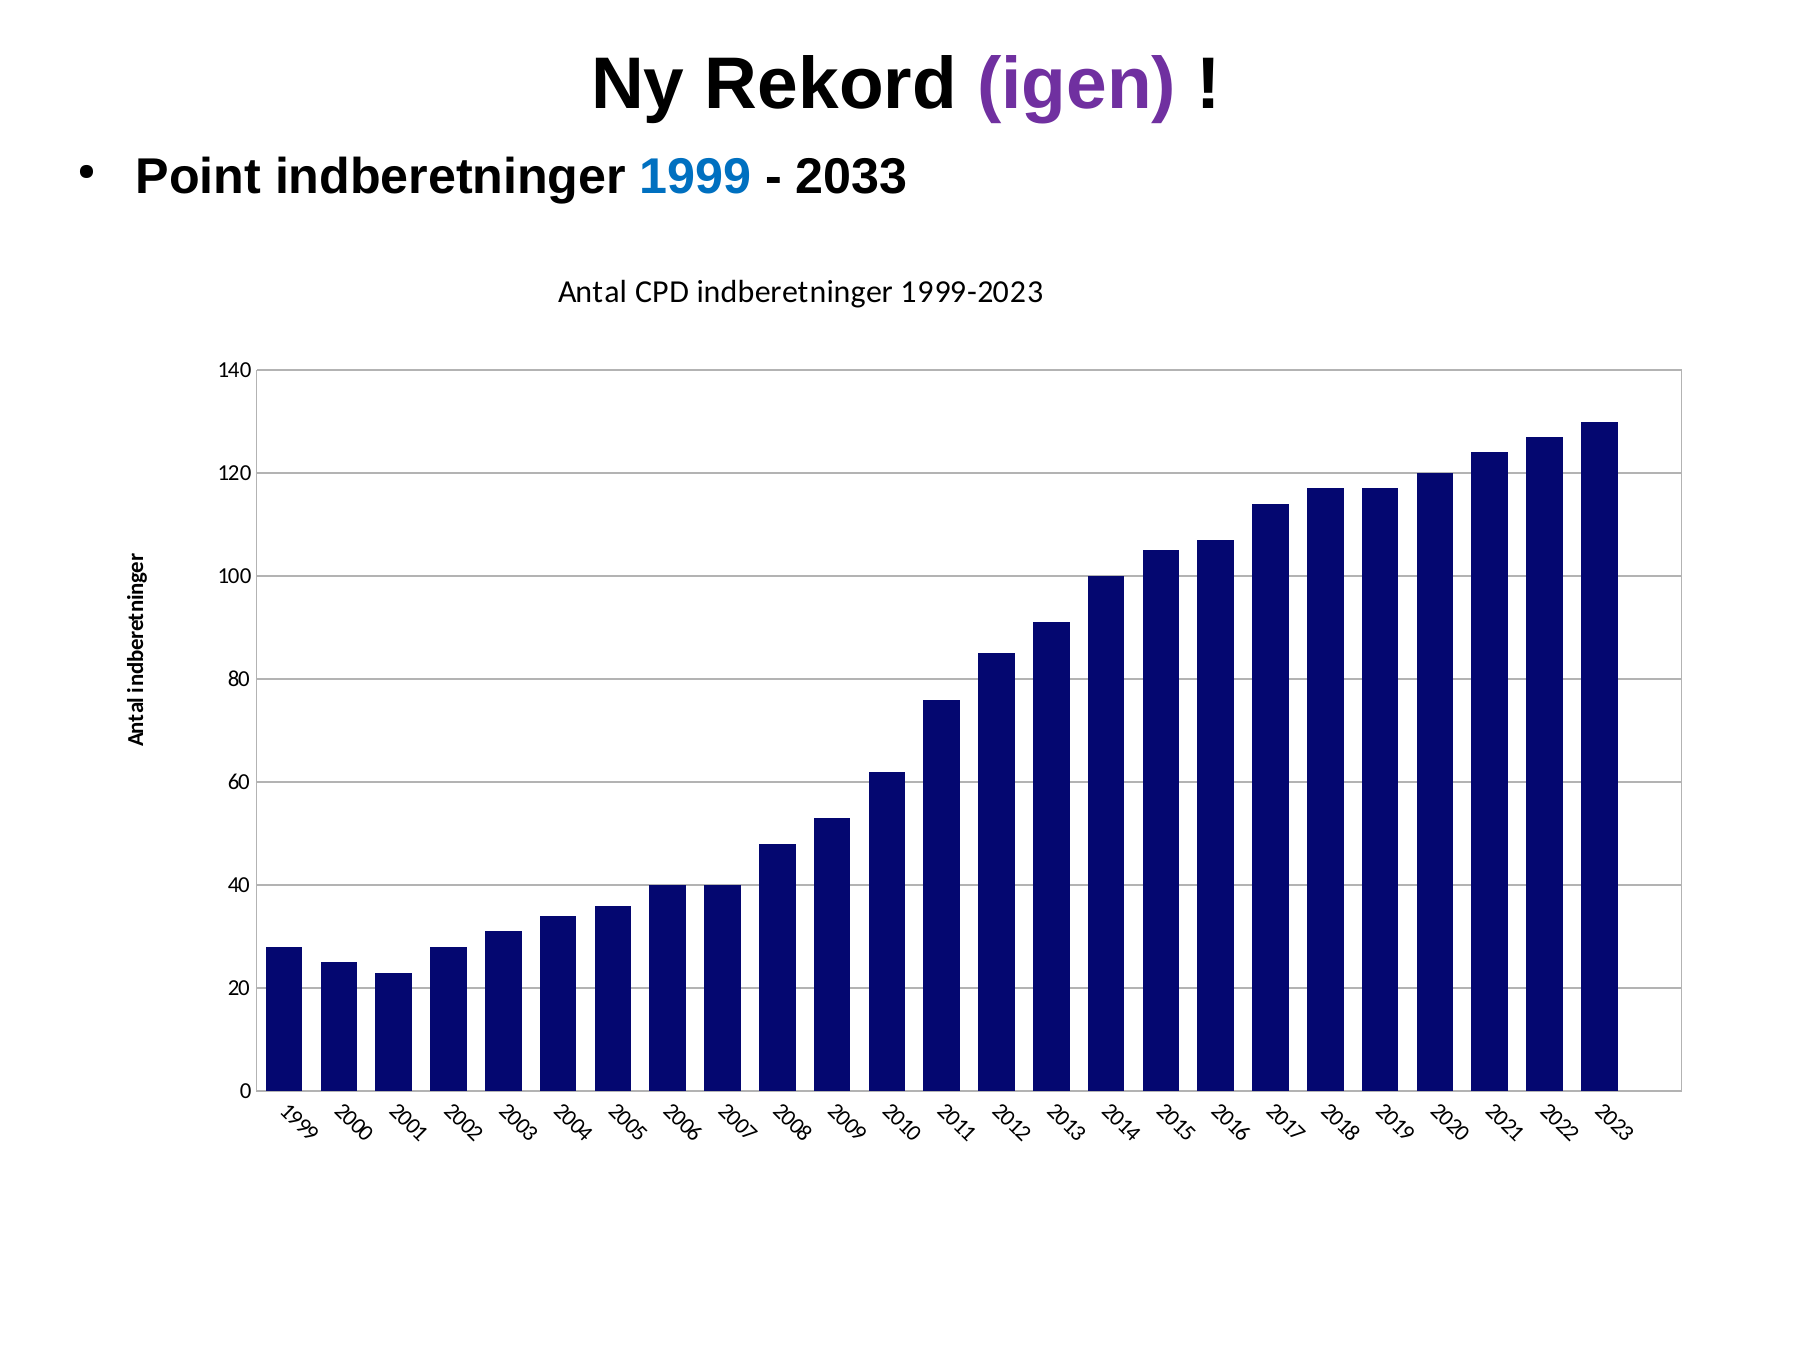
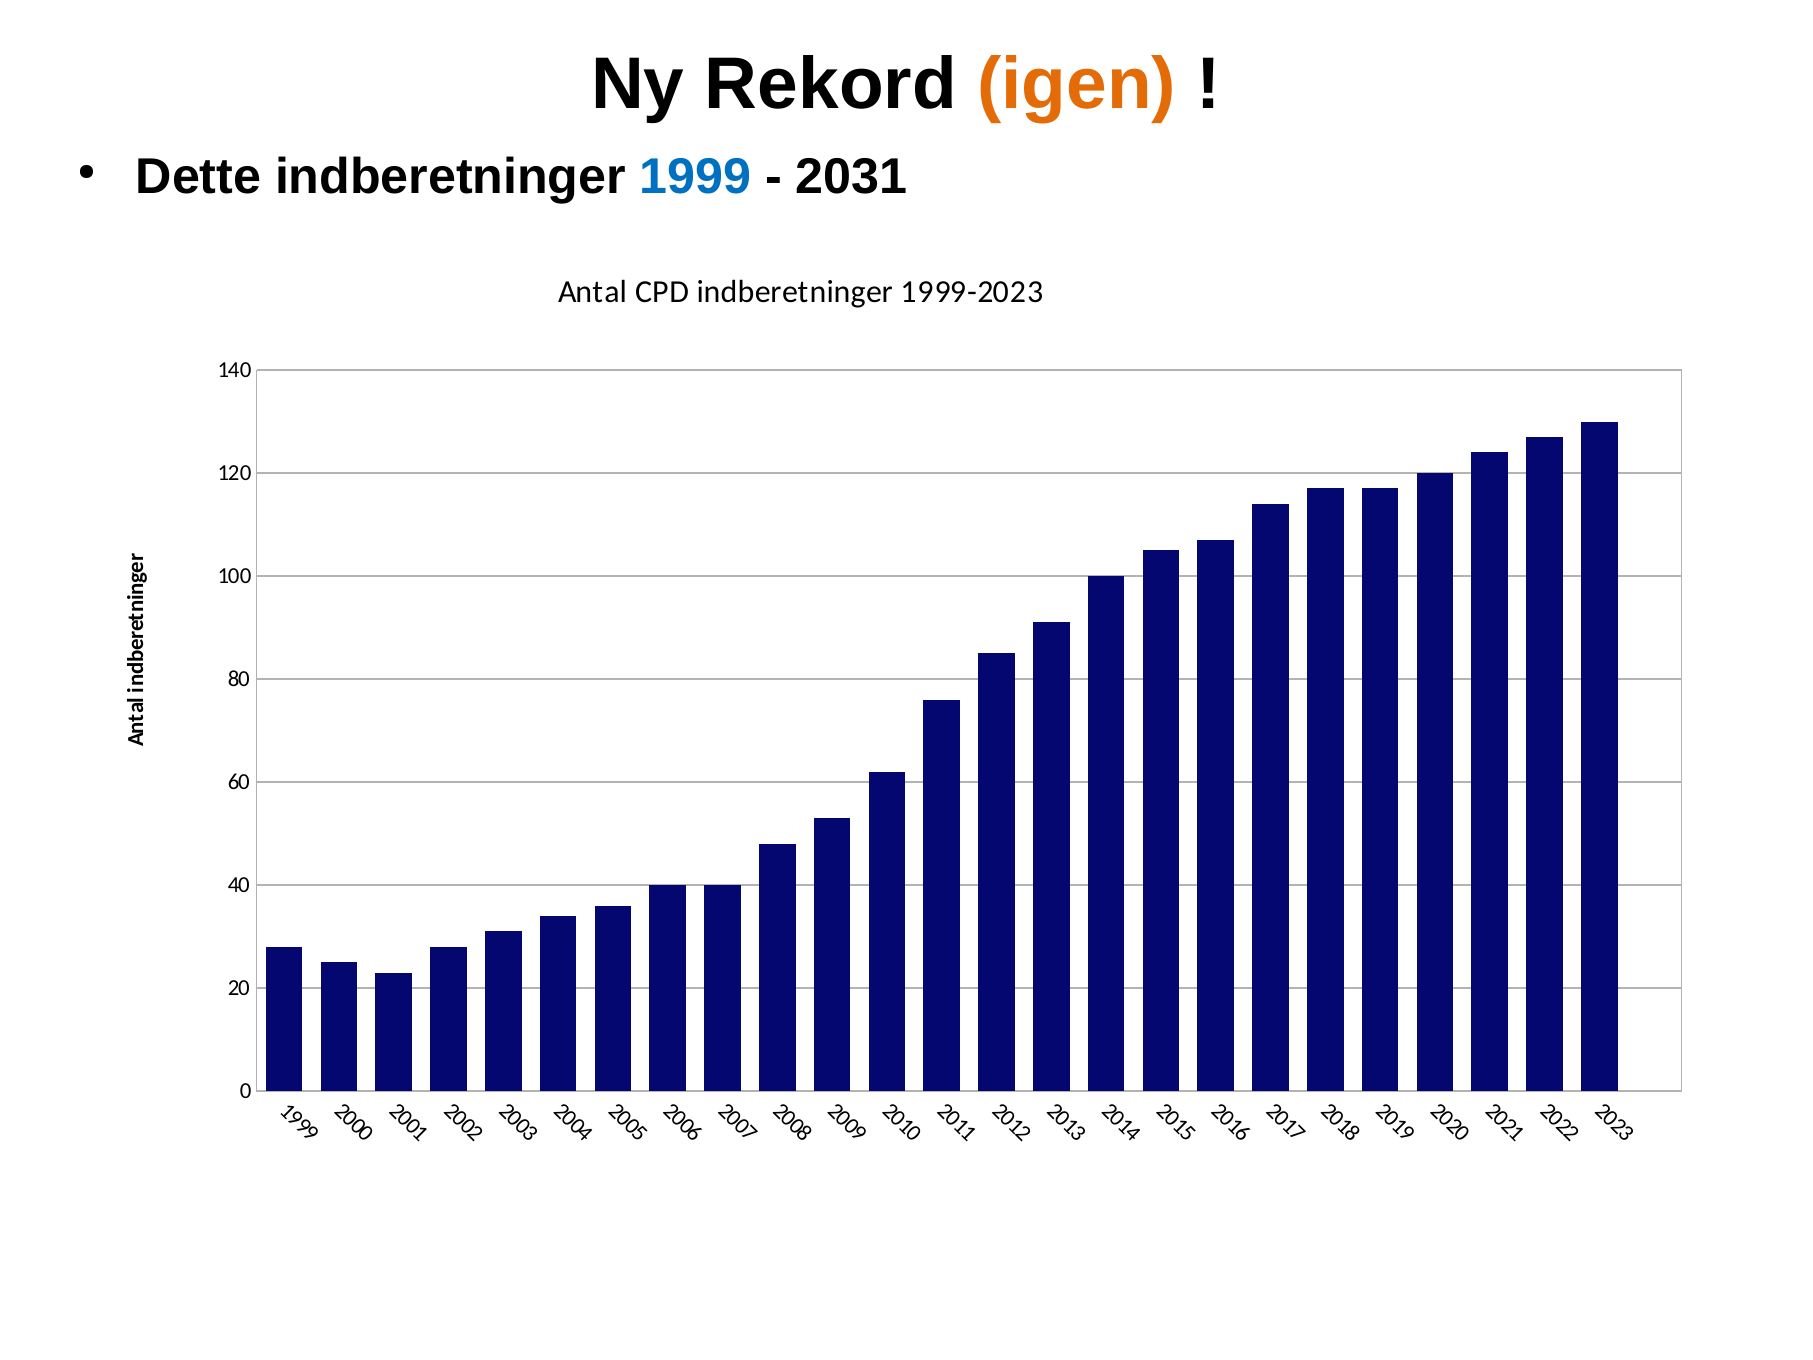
igen colour: purple -> orange
Point: Point -> Dette
2033: 2033 -> 2031
